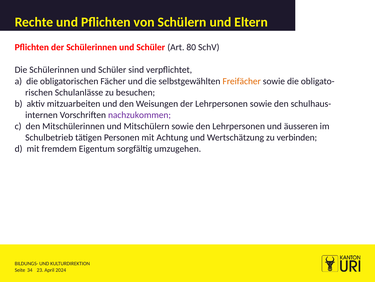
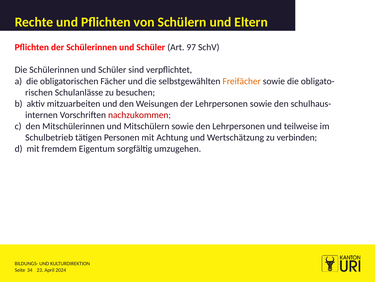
80: 80 -> 97
nachzukommen colour: purple -> red
äusseren: äusseren -> teilweise
